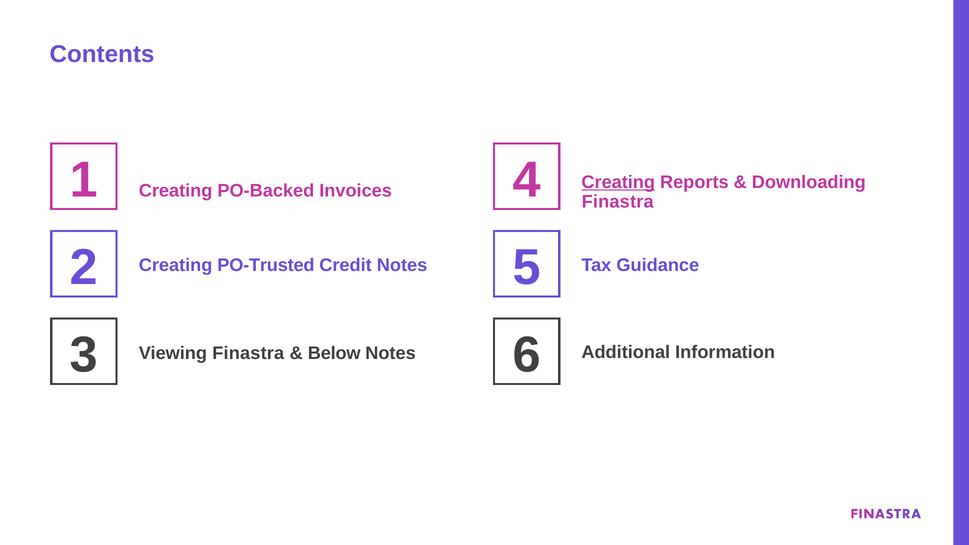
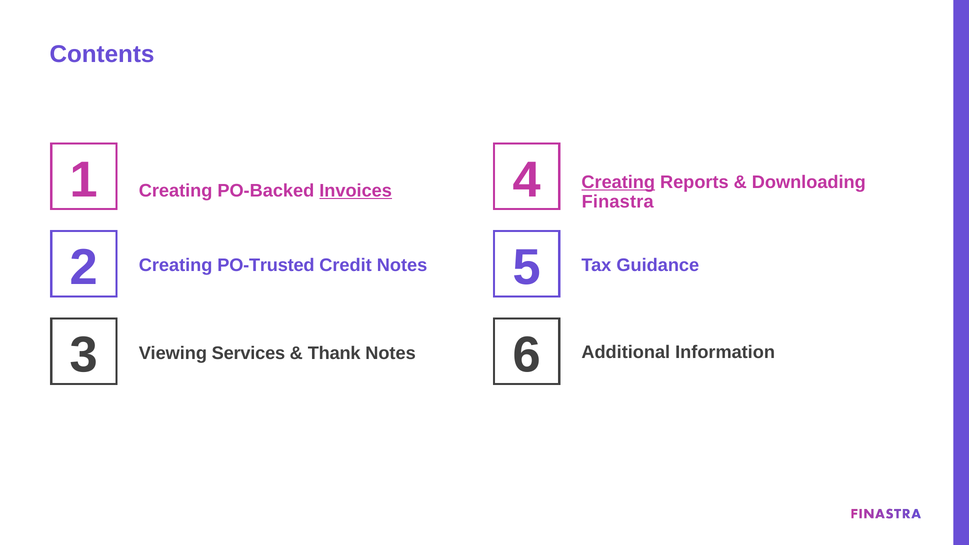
Invoices underline: none -> present
Viewing Finastra: Finastra -> Services
Below: Below -> Thank
